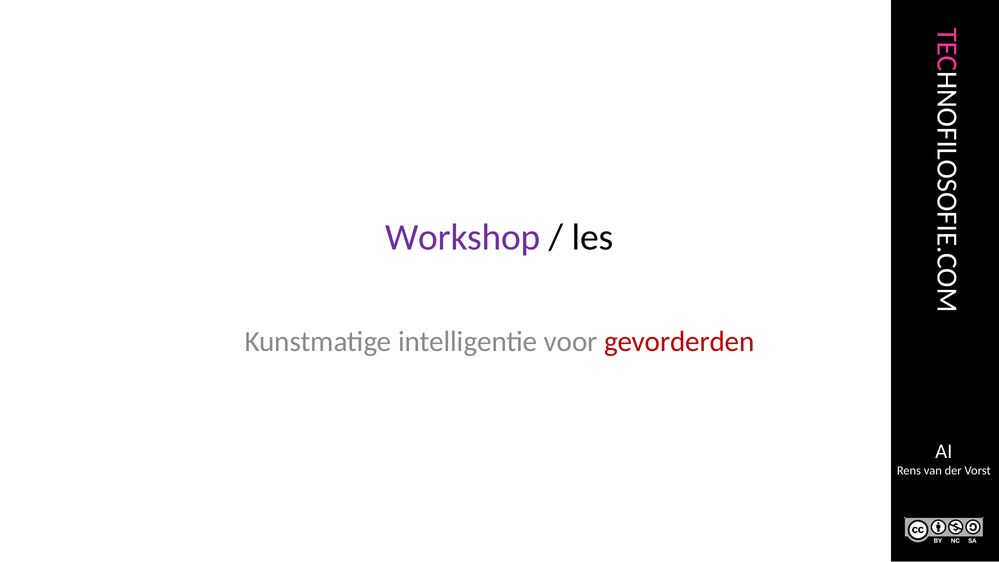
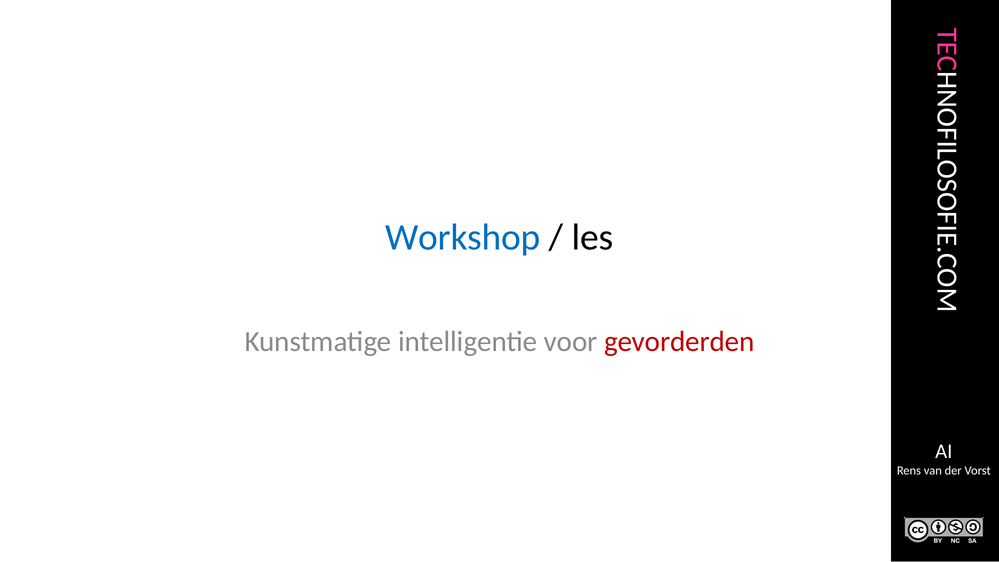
Workshop colour: purple -> blue
